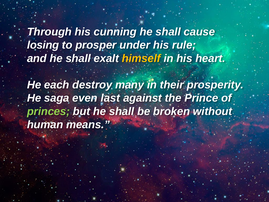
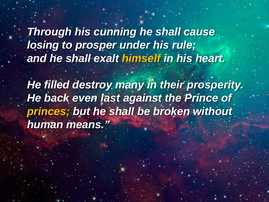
each: each -> filled
saga: saga -> back
princes colour: light green -> yellow
